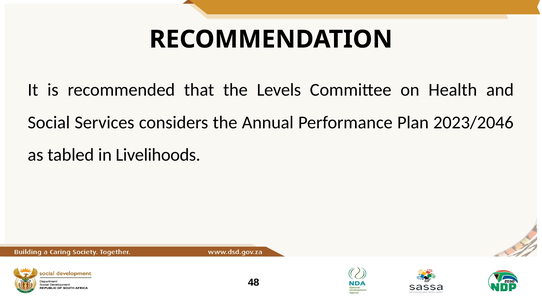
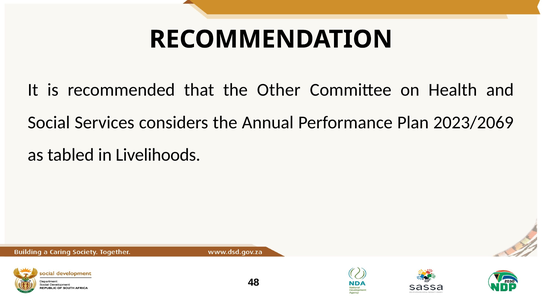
Levels: Levels -> Other
2023/2046: 2023/2046 -> 2023/2069
